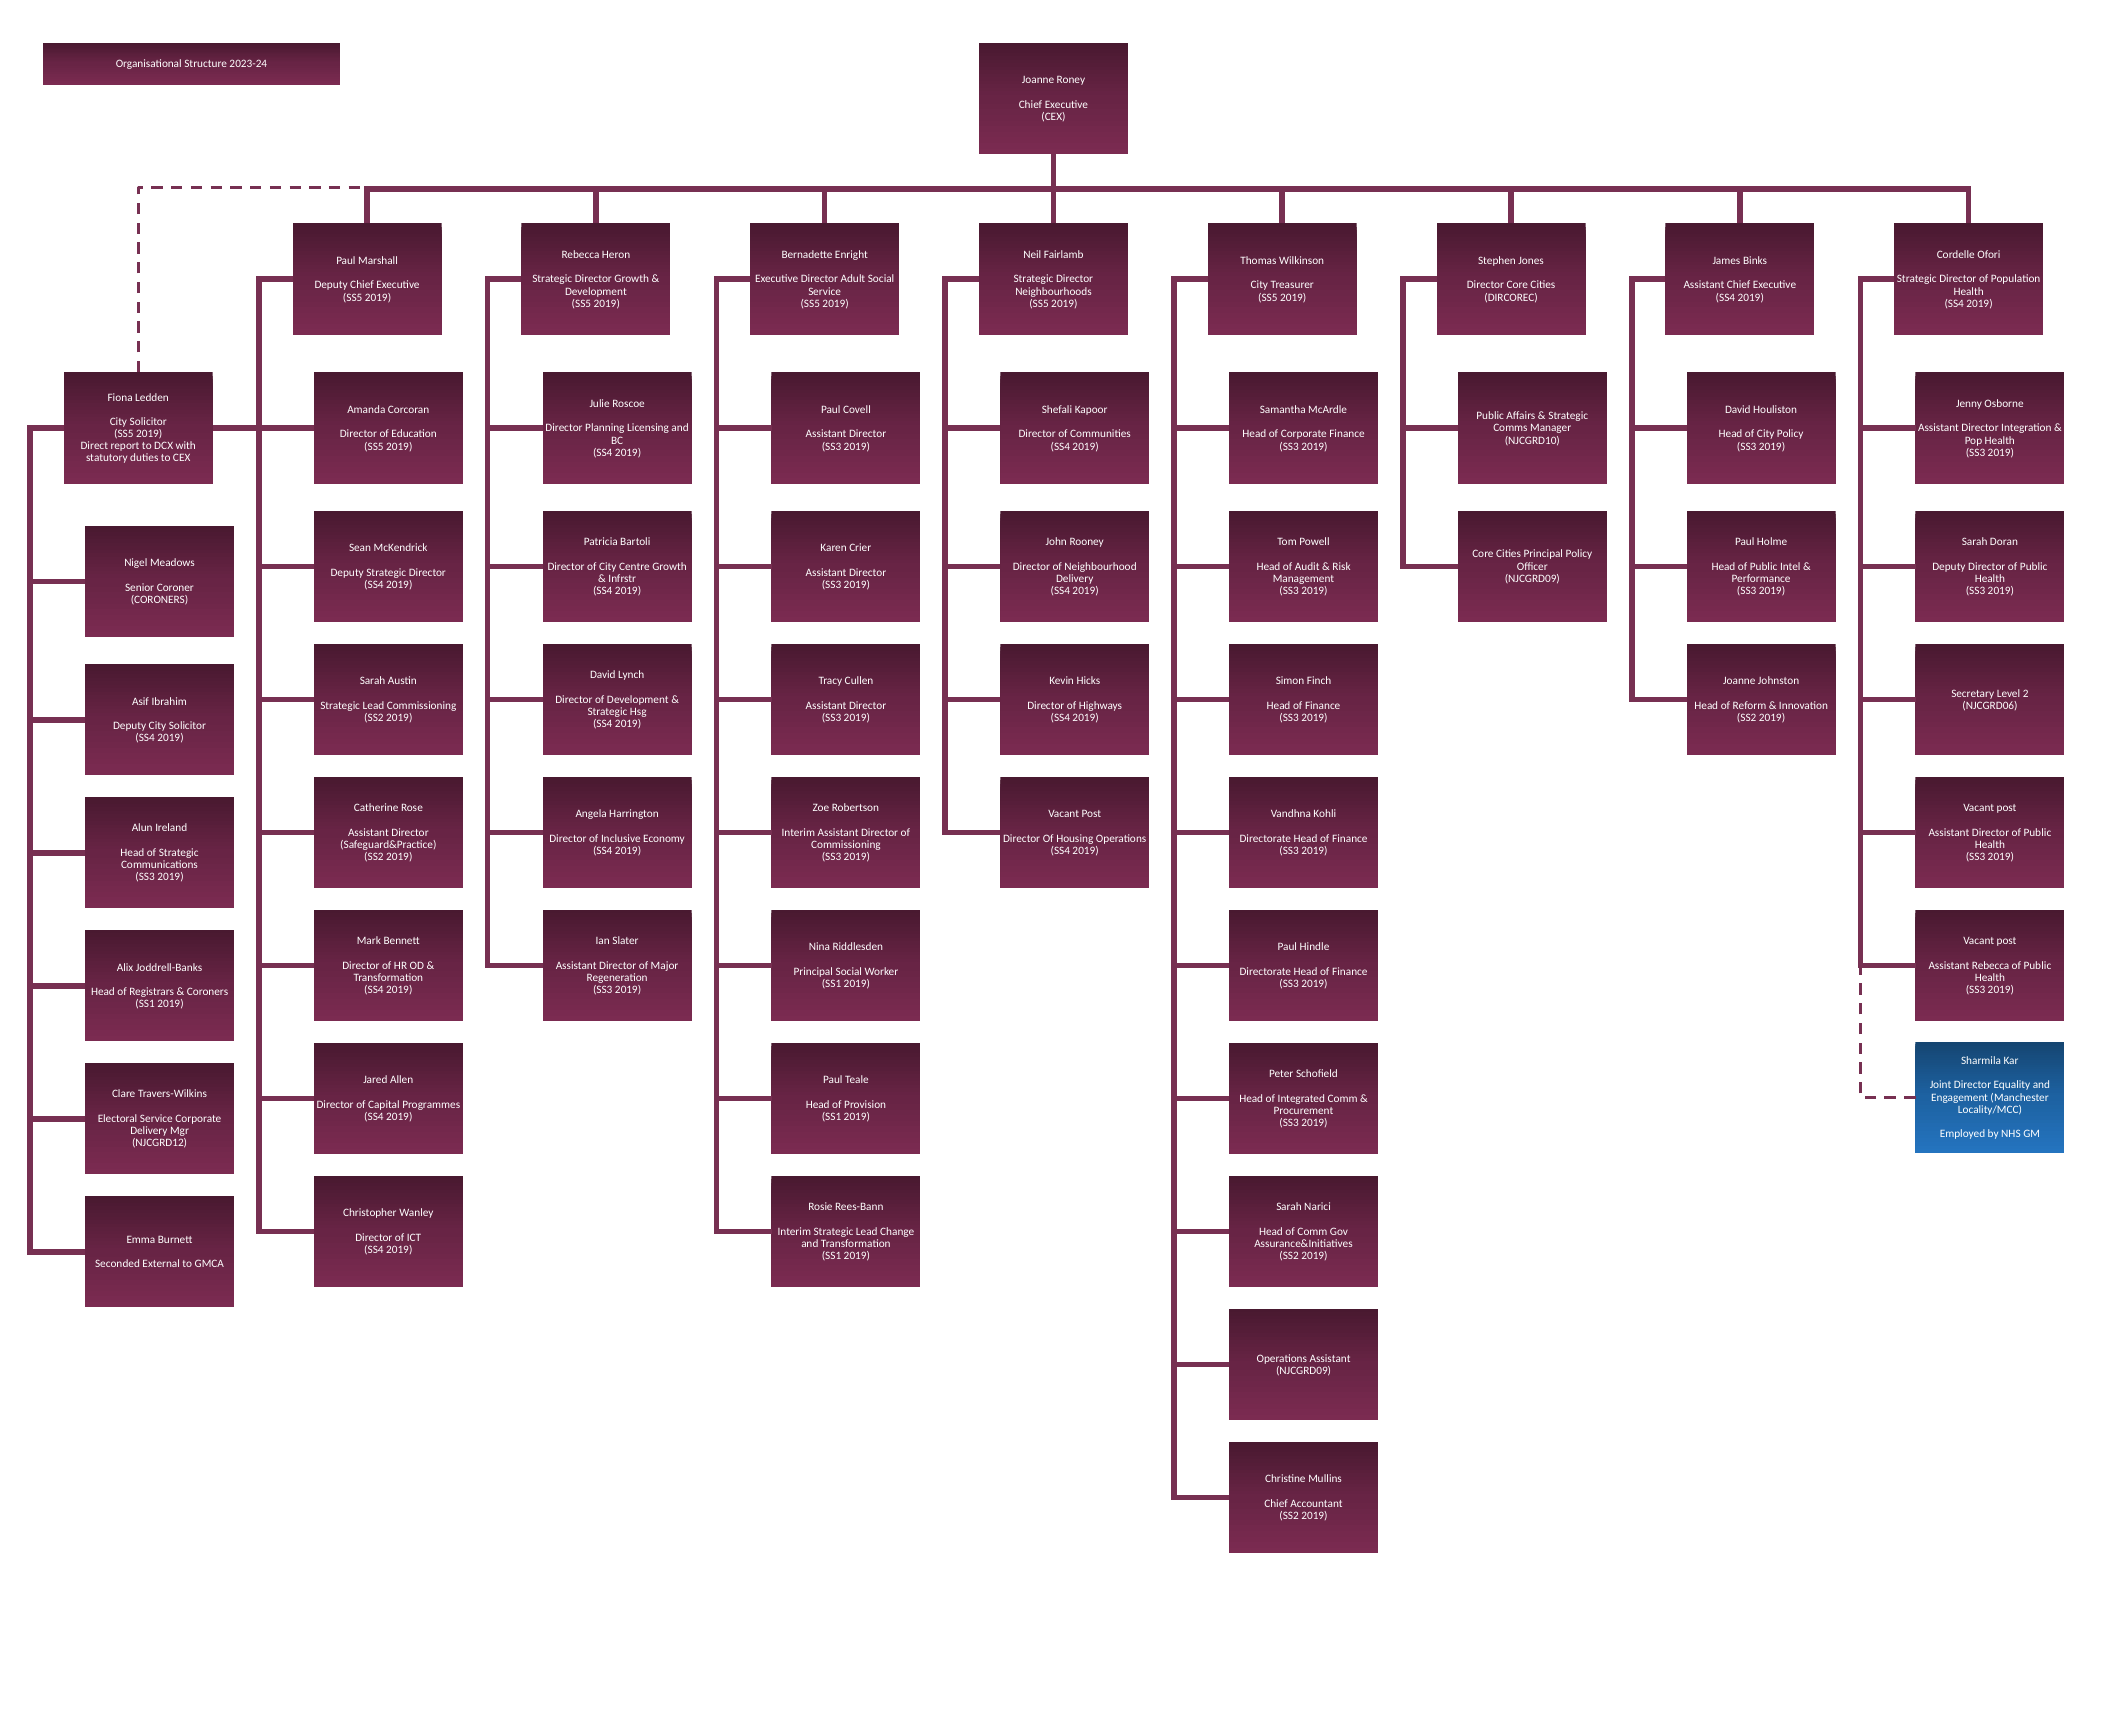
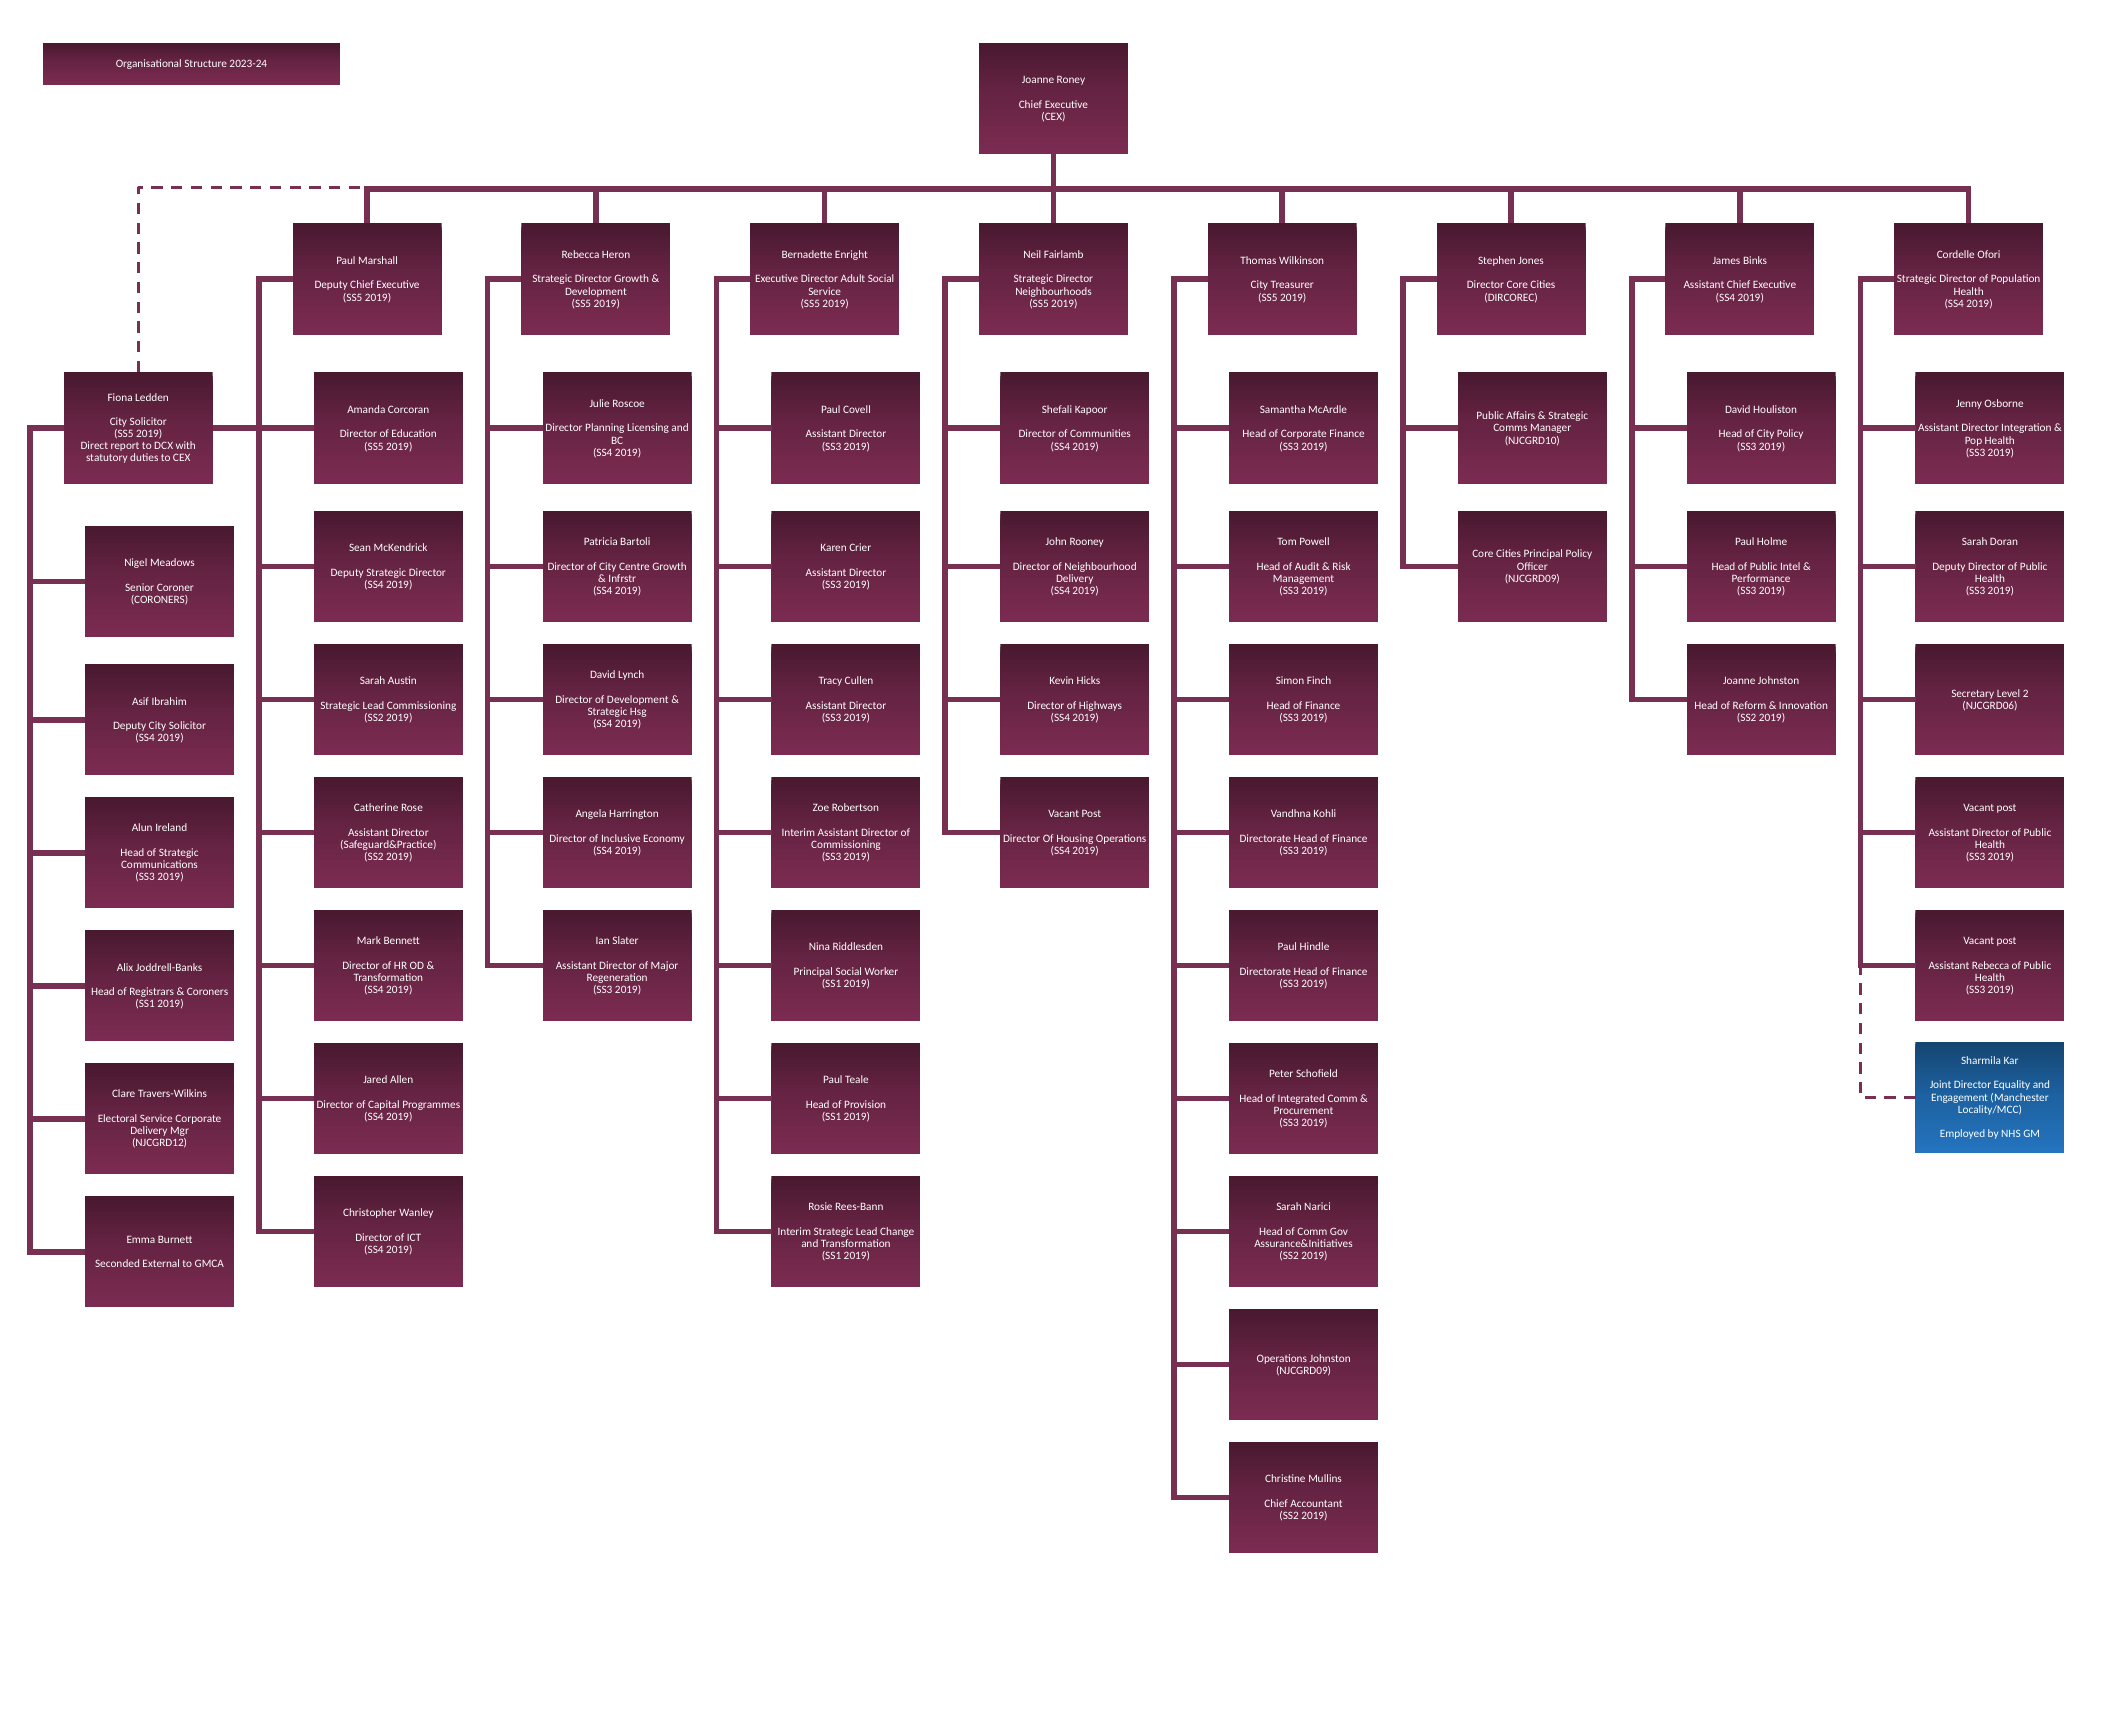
Operations Assistant: Assistant -> Johnston
